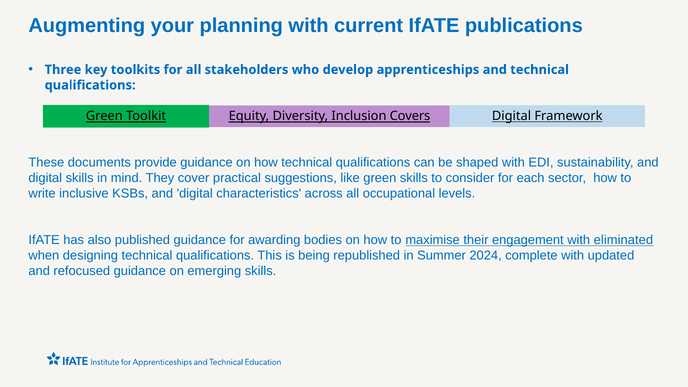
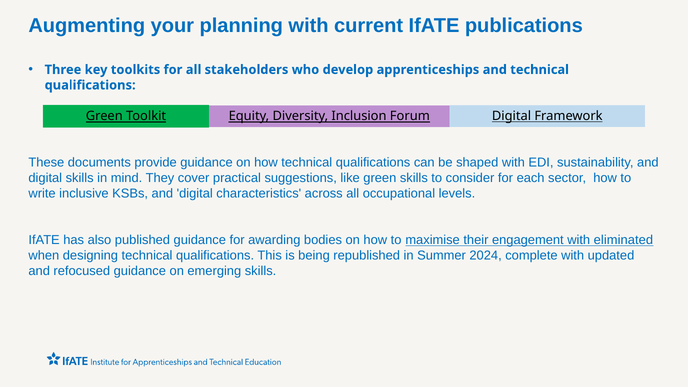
Covers: Covers -> Forum
